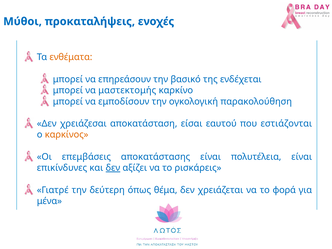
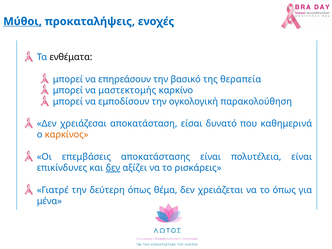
Μύθοι underline: none -> present
ενθέματα colour: orange -> black
ενδέχεται: ενδέχεται -> θεραπεία
εαυτού: εαυτού -> δυνατό
εστιάζονται: εστιάζονται -> καθημερινά
το φορά: φορά -> όπως
